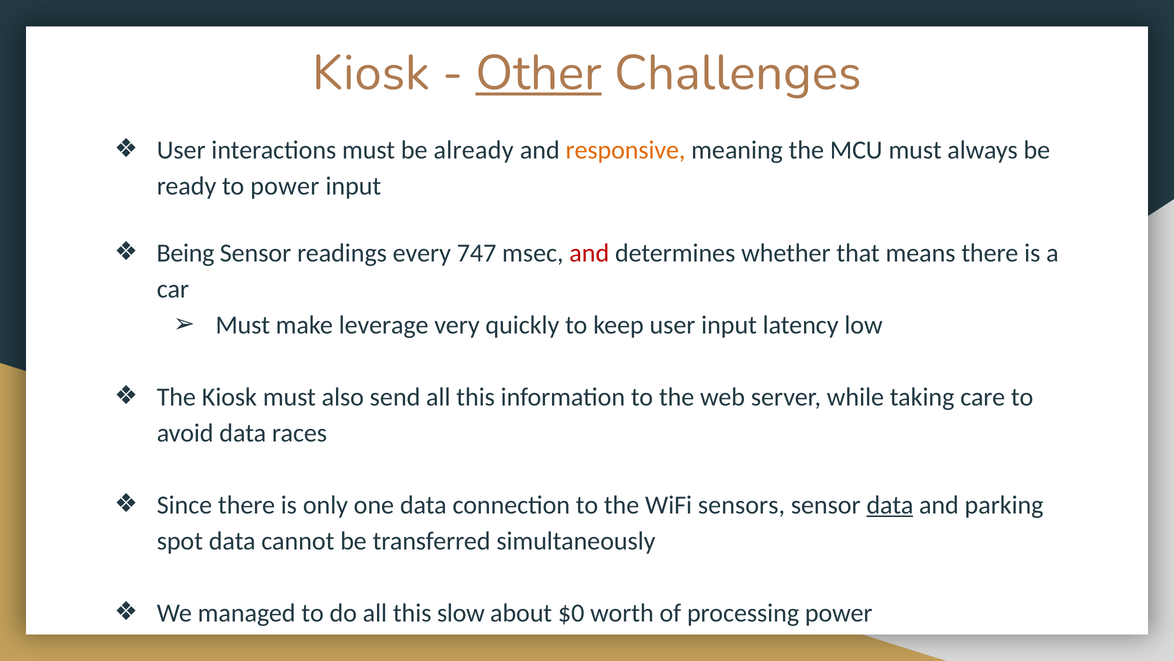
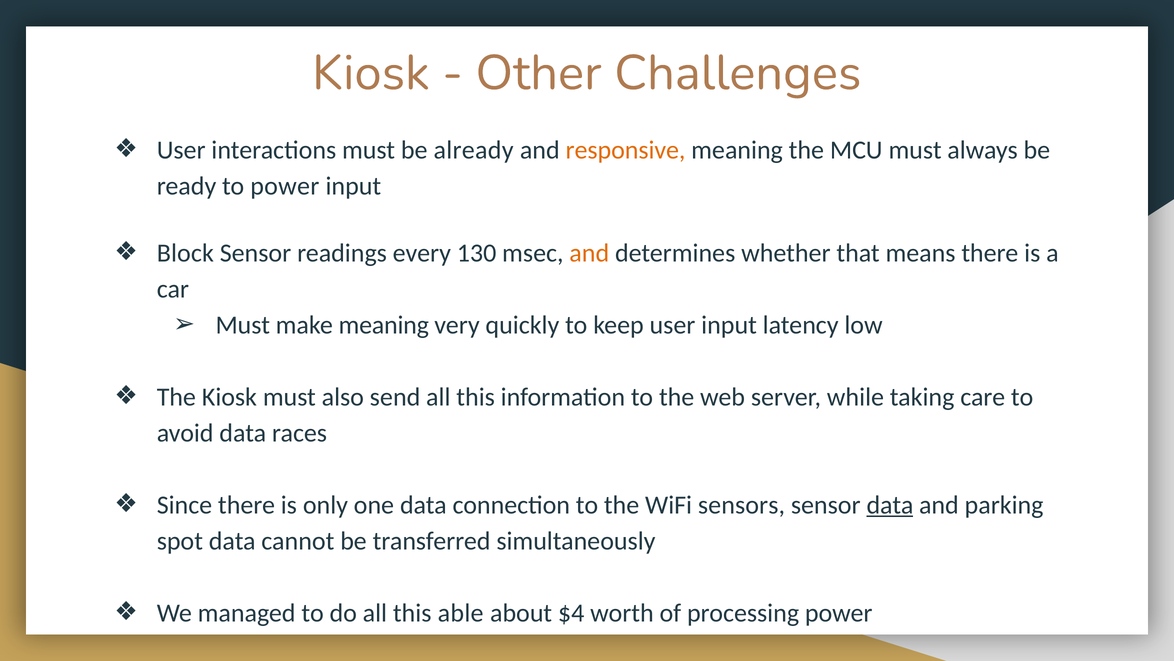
Other underline: present -> none
Being: Being -> Block
747: 747 -> 130
and at (589, 253) colour: red -> orange
make leverage: leverage -> meaning
slow: slow -> able
$0: $0 -> $4
